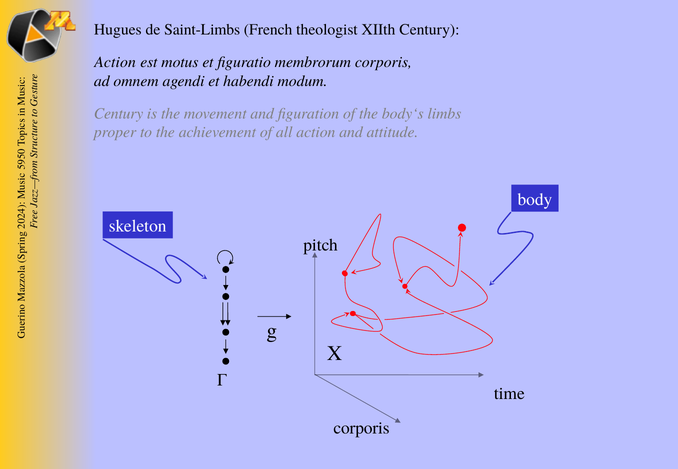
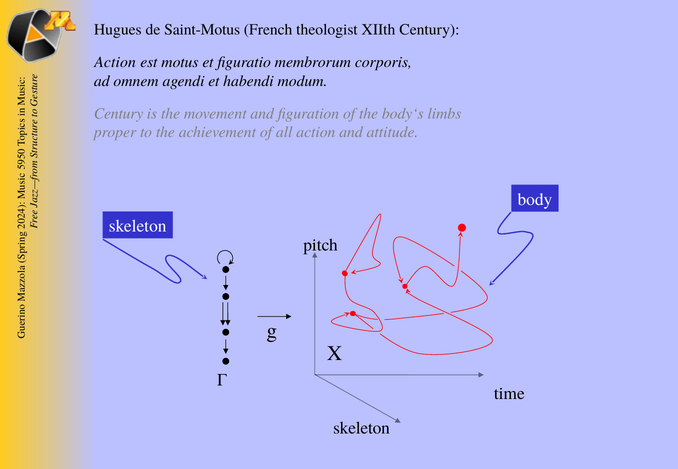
Saint-Limbs: Saint-Limbs -> Saint-Motus
corporis at (362, 429): corporis -> skeleton
